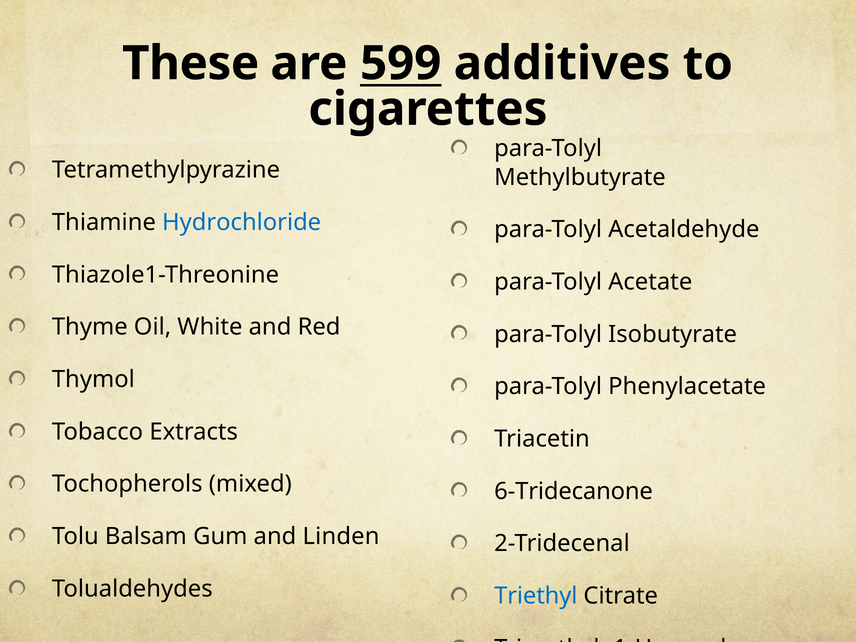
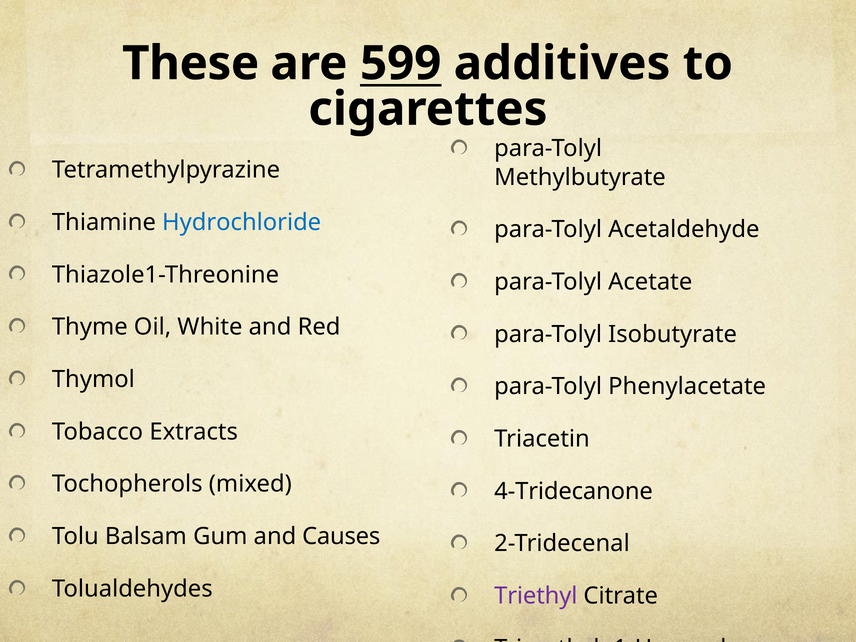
6-Tridecanone: 6-Tridecanone -> 4-Tridecanone
Linden: Linden -> Causes
Triethyl colour: blue -> purple
